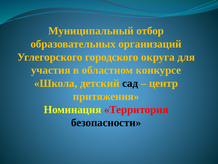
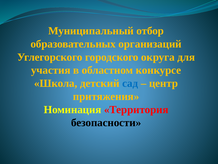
сад colour: black -> blue
